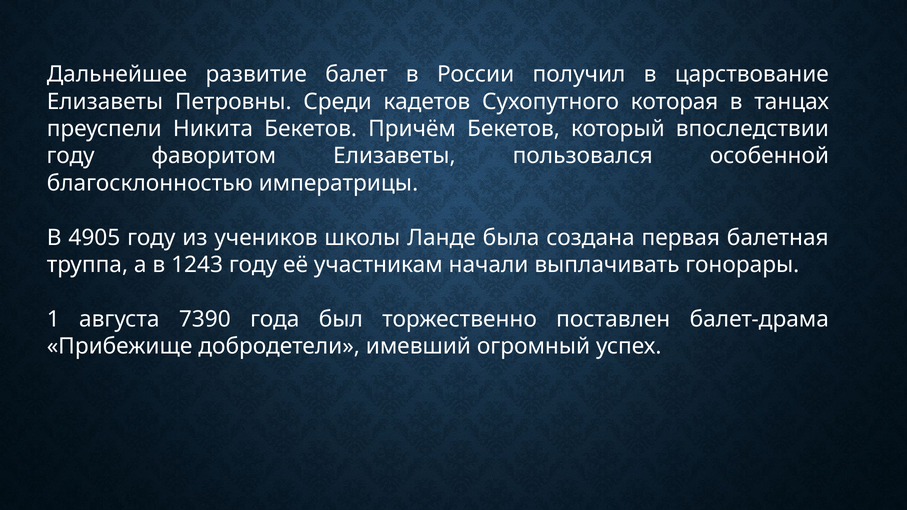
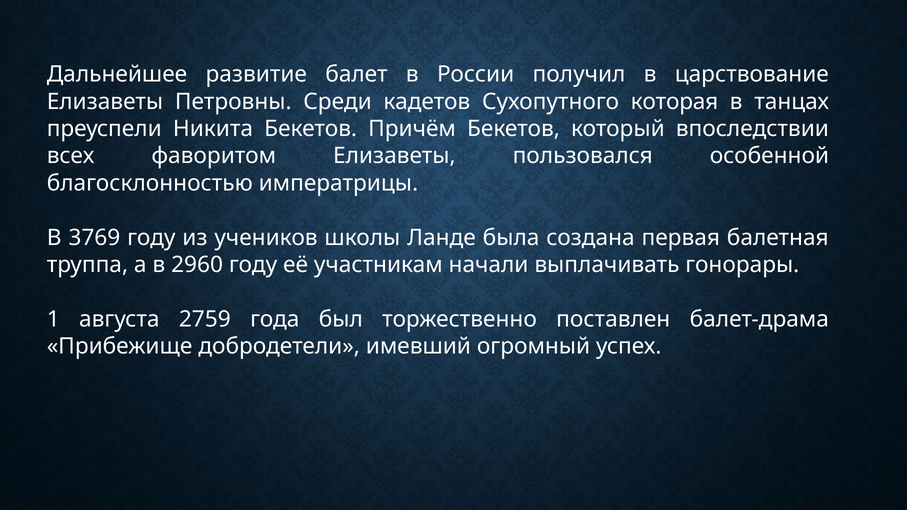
году at (71, 156): году -> всех
4905: 4905 -> 3769
1243: 1243 -> 2960
7390: 7390 -> 2759
